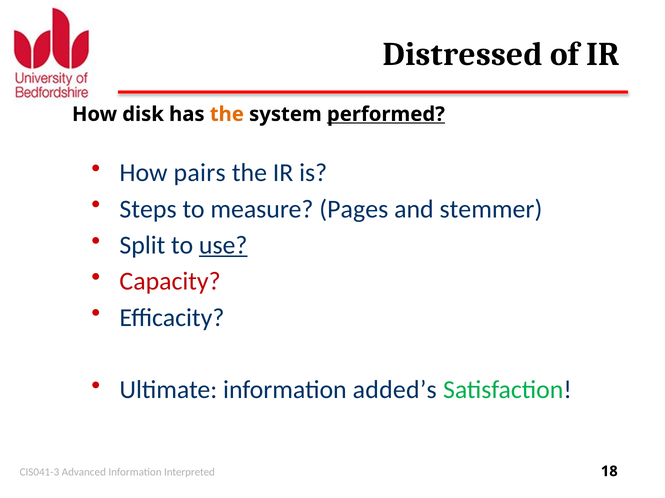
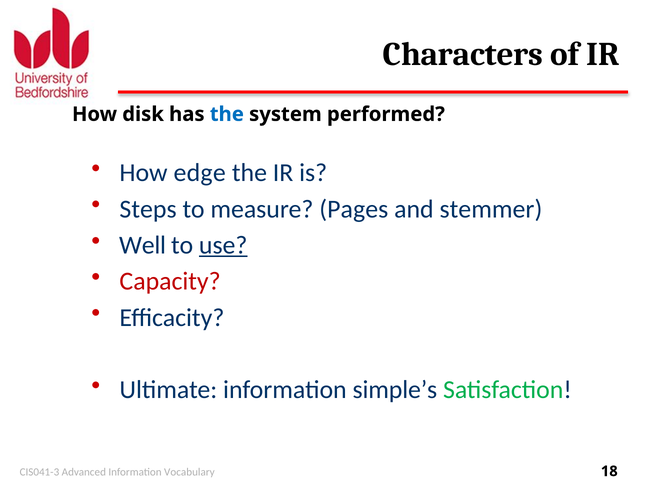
Distressed: Distressed -> Characters
the at (227, 114) colour: orange -> blue
performed underline: present -> none
pairs: pairs -> edge
Split: Split -> Well
added’s: added’s -> simple’s
Interpreted: Interpreted -> Vocabulary
